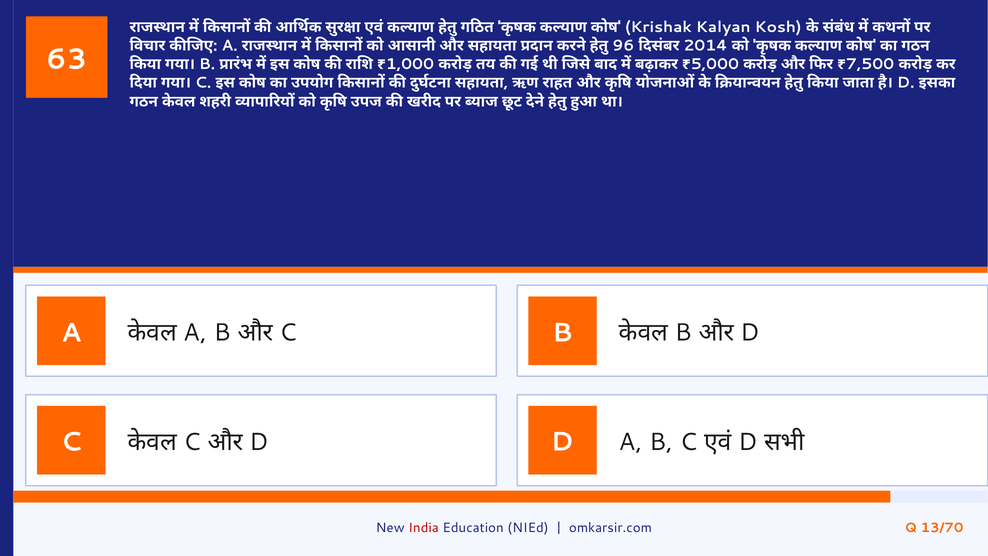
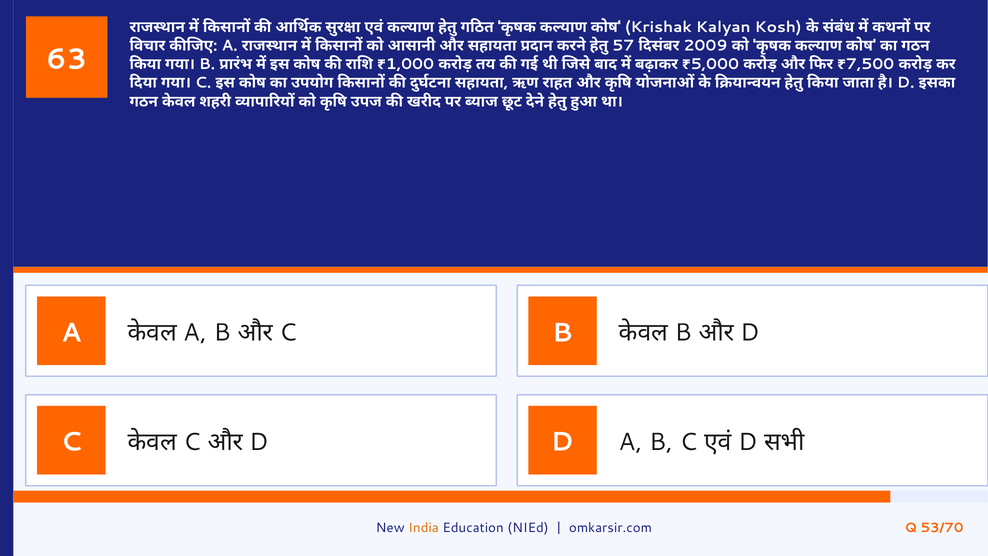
96: 96 -> 57
2014: 2014 -> 2009
India colour: red -> orange
13/70: 13/70 -> 53/70
